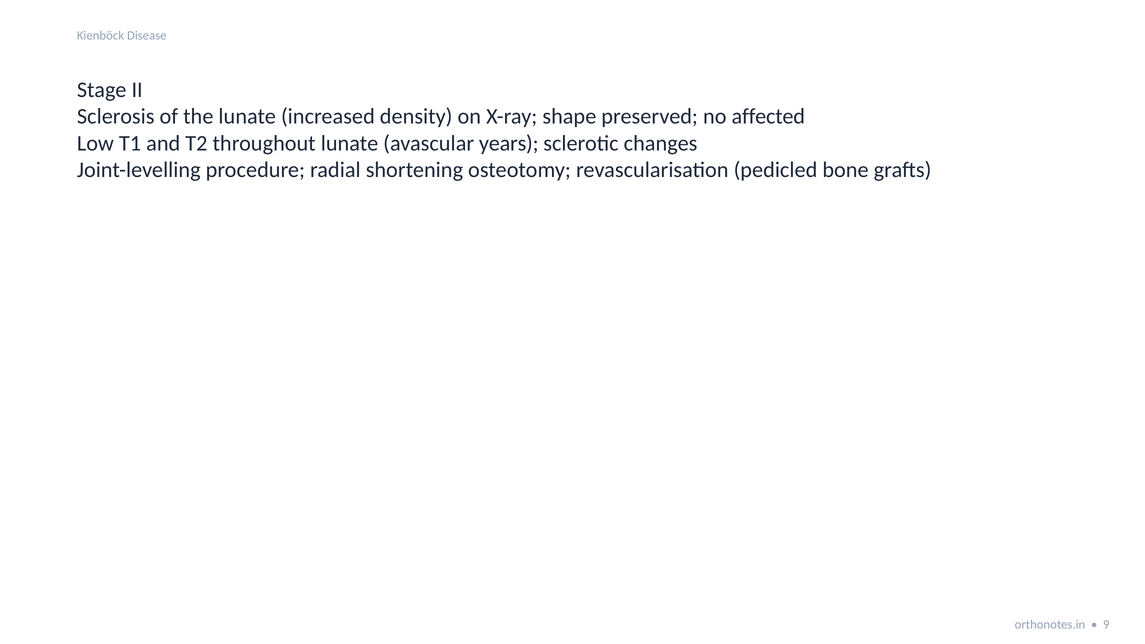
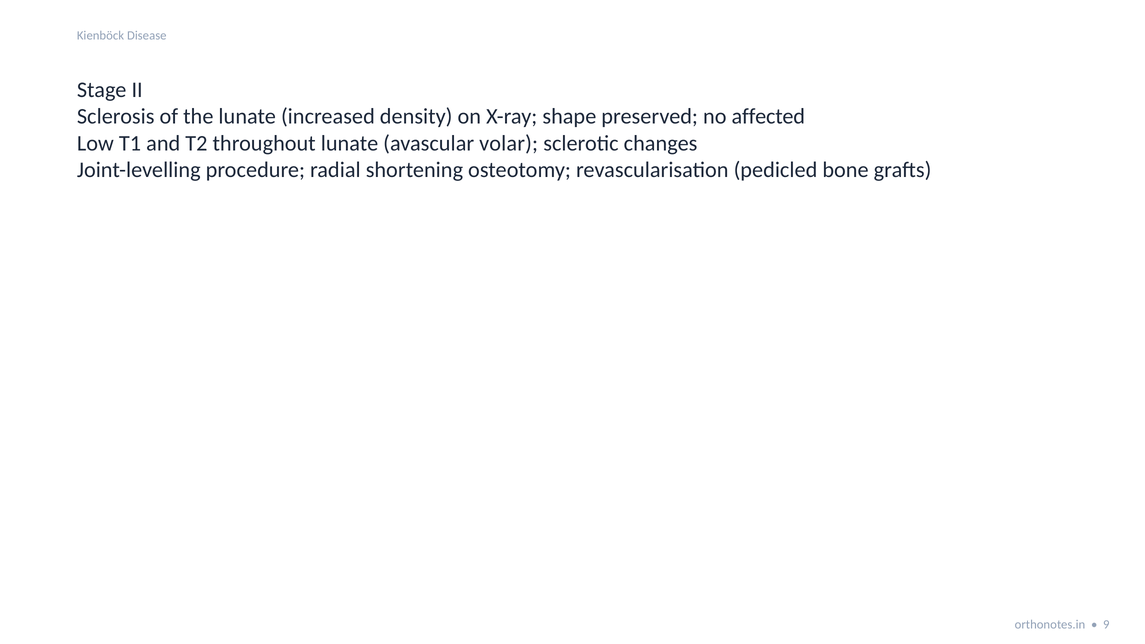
years: years -> volar
